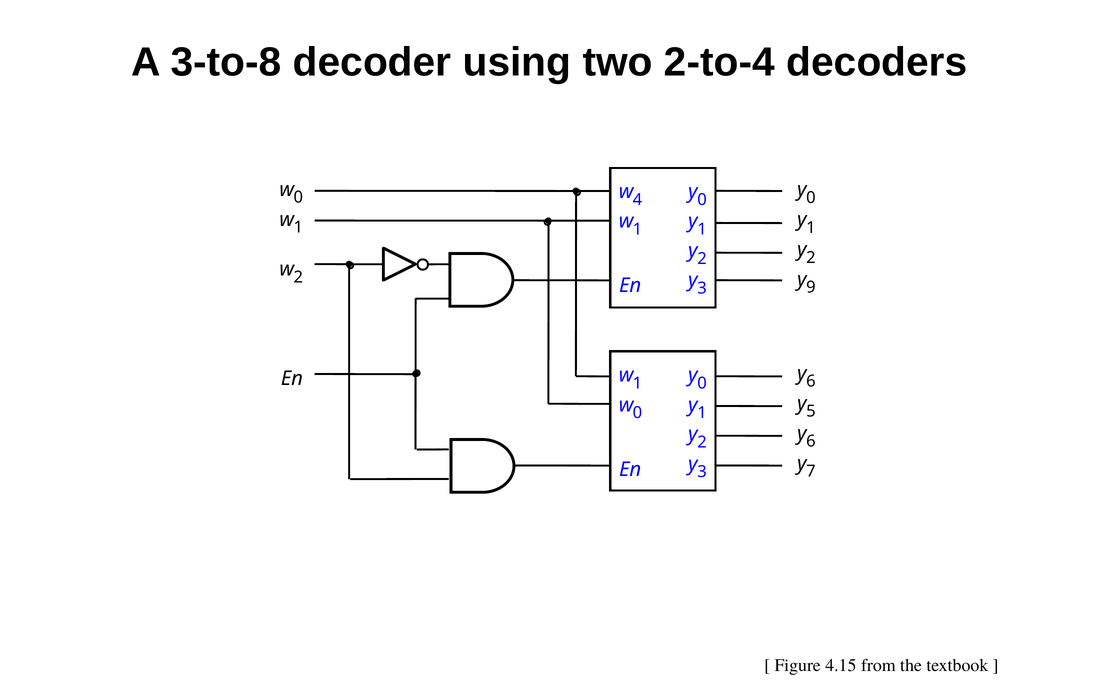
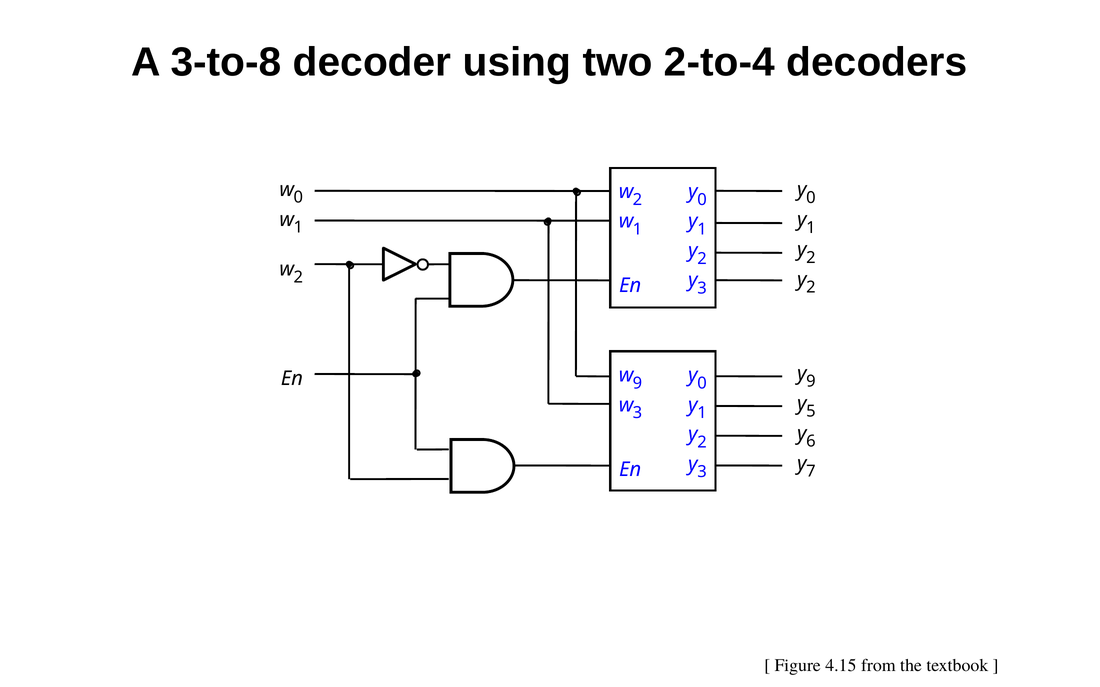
4 at (637, 200): 4 -> 2
9 at (811, 288): 9 -> 2
6 at (811, 382): 6 -> 9
1 at (637, 384): 1 -> 9
0 at (637, 413): 0 -> 3
